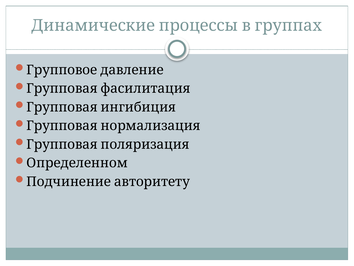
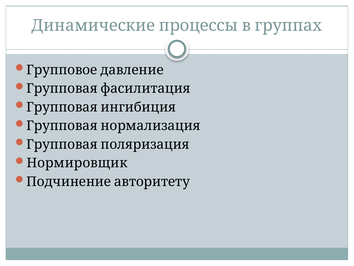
Определенном: Определенном -> Нормировщик
